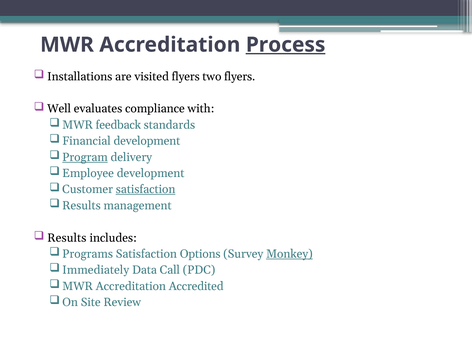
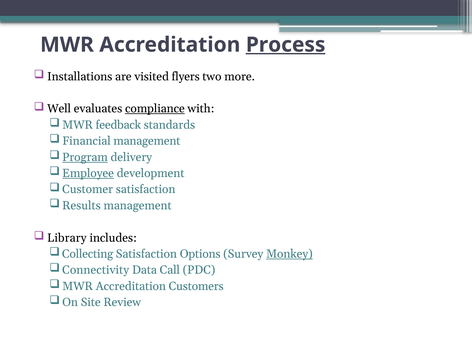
two flyers: flyers -> more
compliance underline: none -> present
Financial development: development -> management
Employee underline: none -> present
satisfaction at (146, 189) underline: present -> none
Results at (67, 238): Results -> Library
Programs: Programs -> Collecting
Immediately: Immediately -> Connectivity
Accredited: Accredited -> Customers
